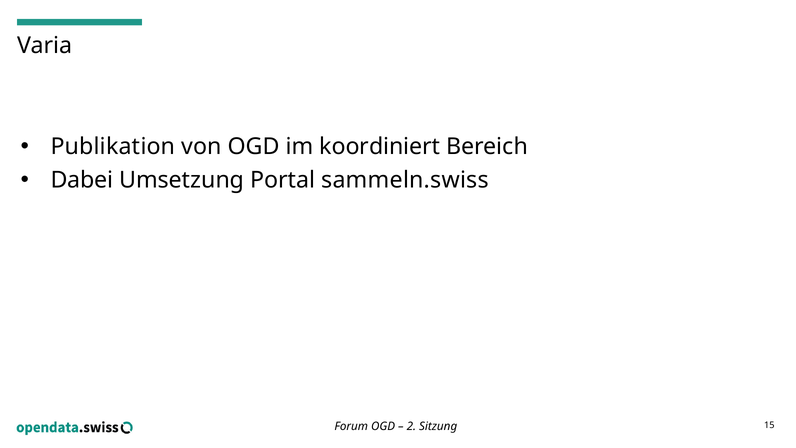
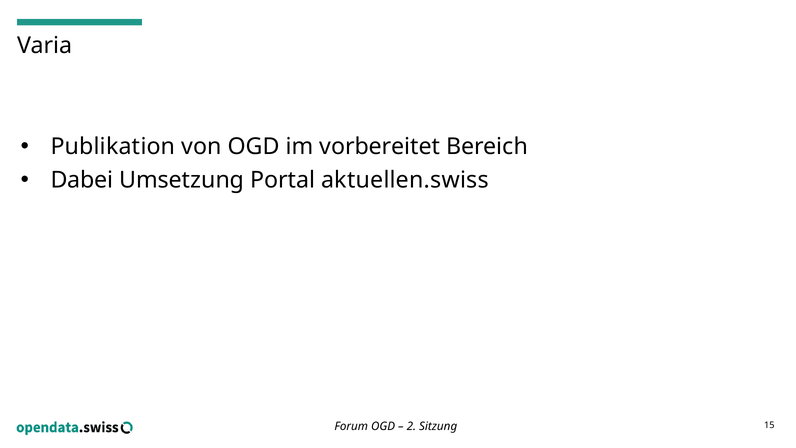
koordiniert: koordiniert -> vorbereitet
sammeln.swiss: sammeln.swiss -> aktuellen.swiss
